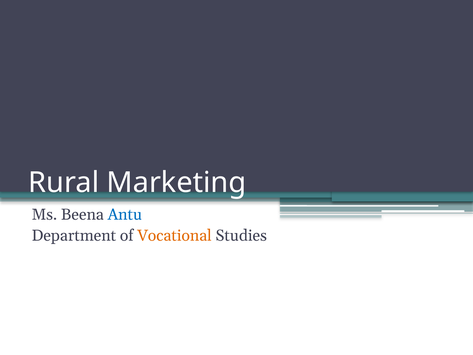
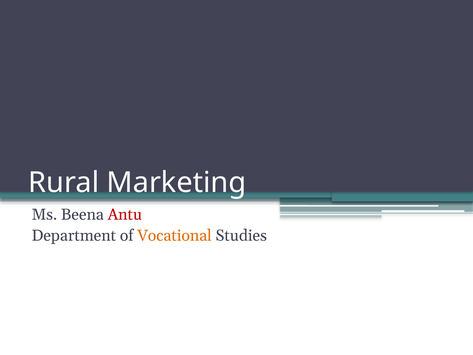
Antu colour: blue -> red
